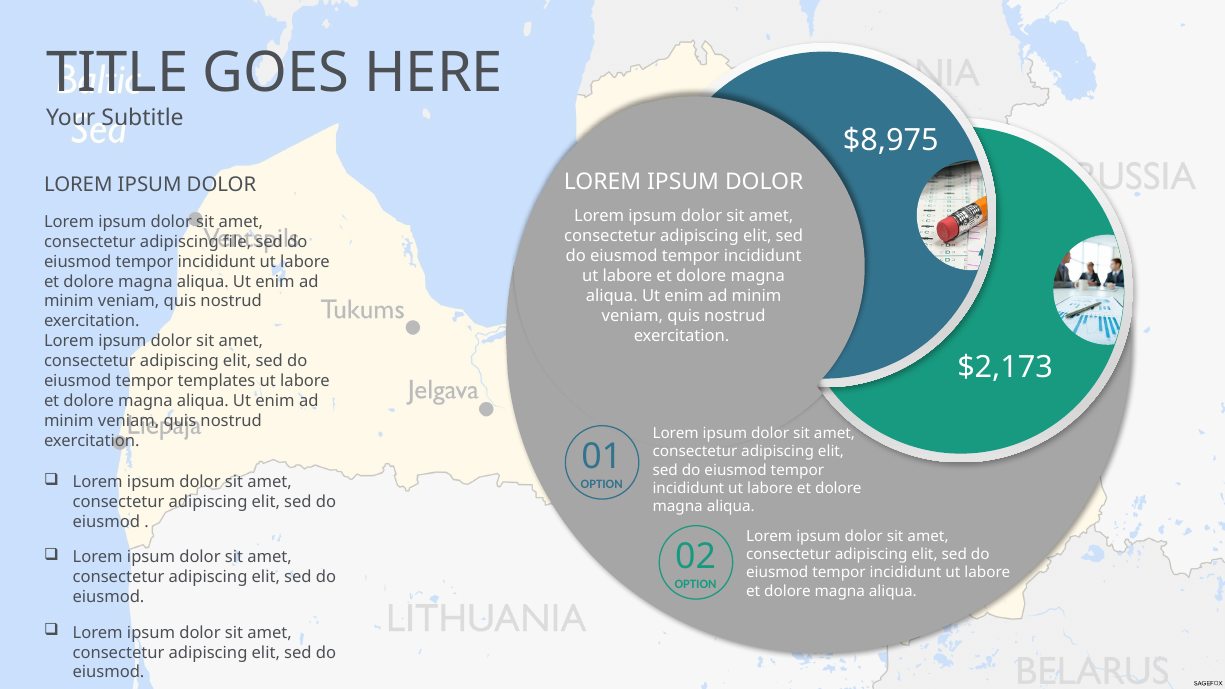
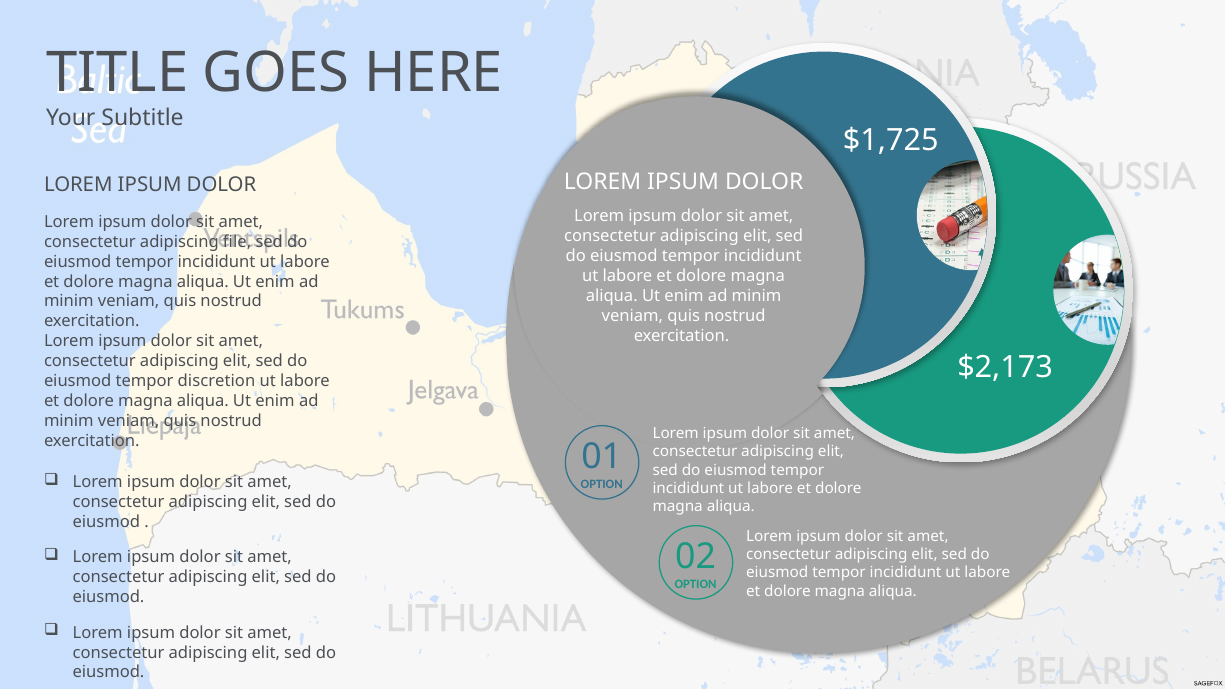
$8,975: $8,975 -> $1,725
templates: templates -> discretion
